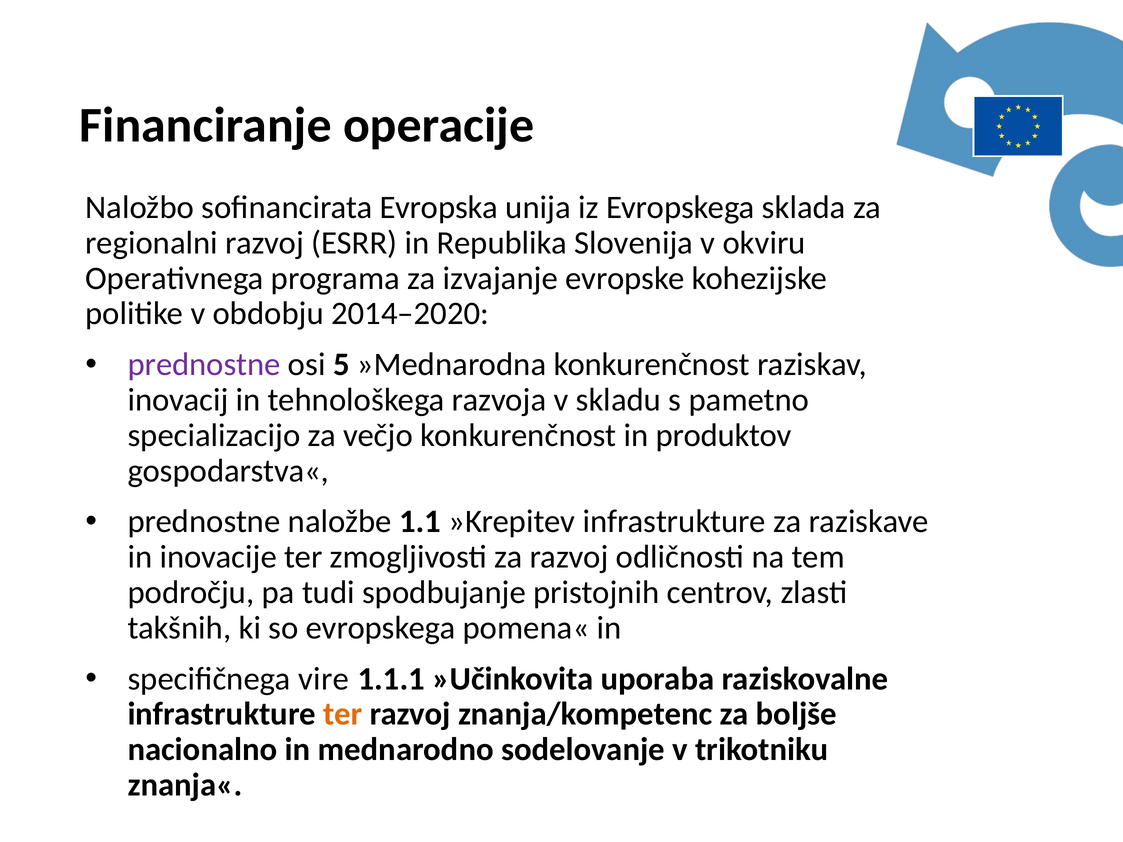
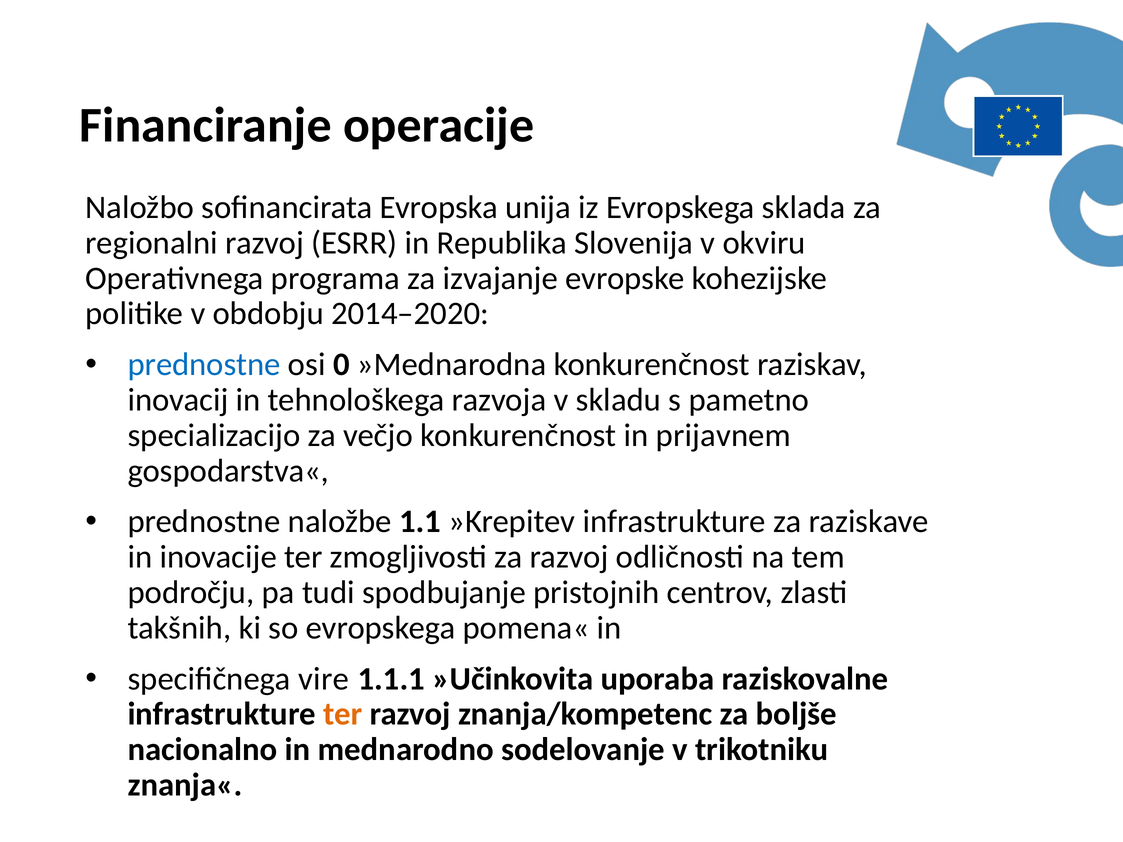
prednostne at (204, 365) colour: purple -> blue
5: 5 -> 0
produktov: produktov -> prijavnem
